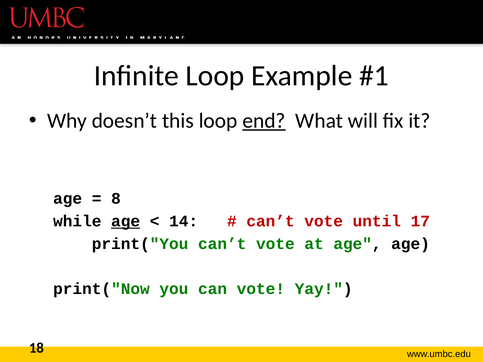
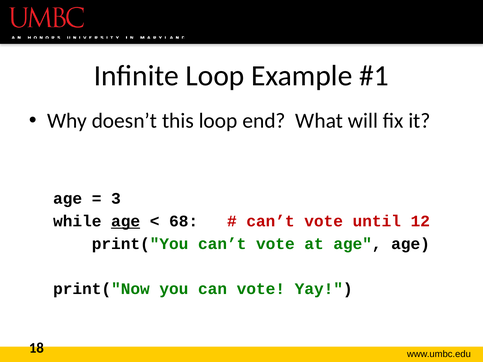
end underline: present -> none
8: 8 -> 3
14: 14 -> 68
17: 17 -> 12
